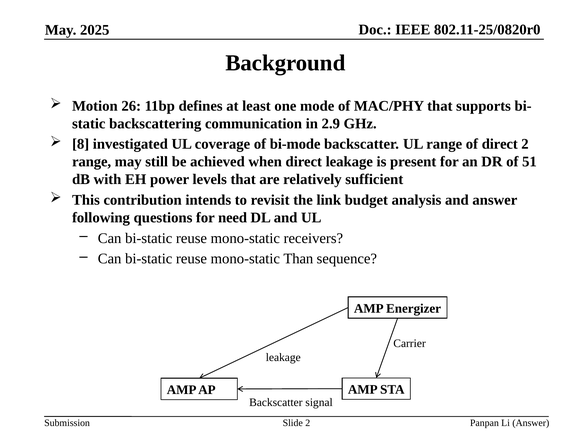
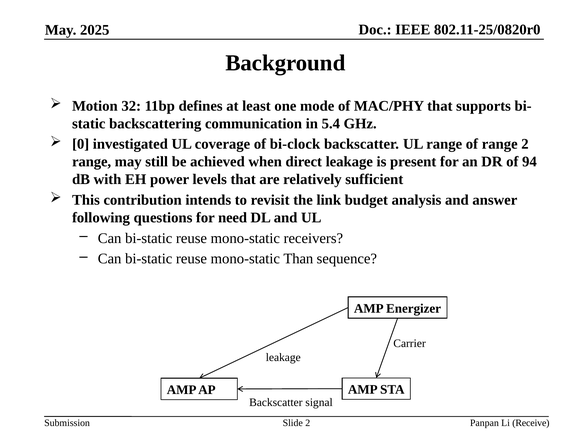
26: 26 -> 32
2.9: 2.9 -> 5.4
8: 8 -> 0
bi-mode: bi-mode -> bi-clock
of direct: direct -> range
51: 51 -> 94
Li Answer: Answer -> Receive
